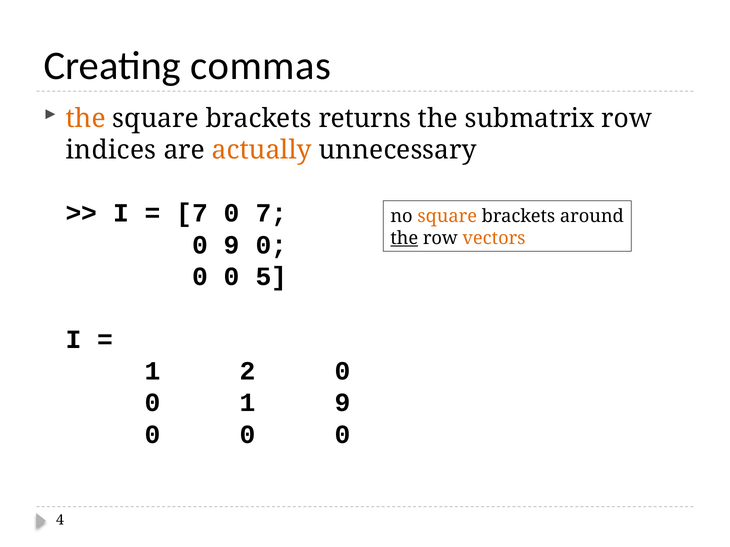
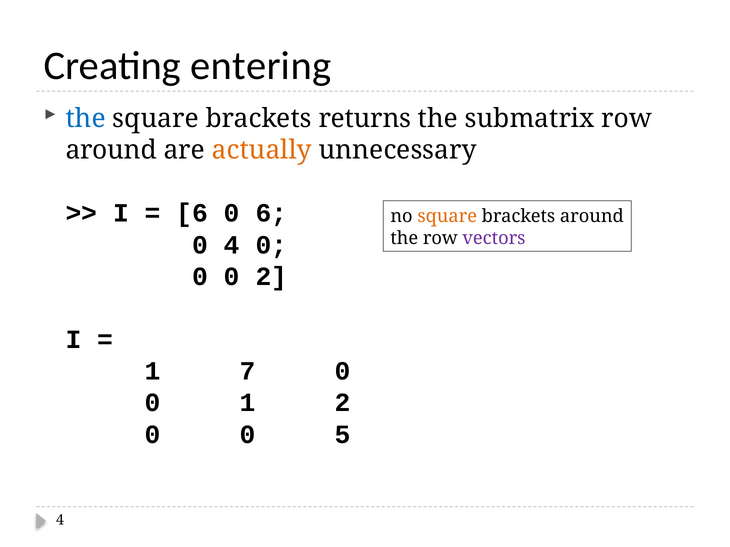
commas: commas -> entering
the at (86, 119) colour: orange -> blue
indices at (111, 150): indices -> around
7 at (192, 213): 7 -> 6
0 7: 7 -> 6
the at (404, 238) underline: present -> none
vectors colour: orange -> purple
0 9: 9 -> 4
0 5: 5 -> 2
2: 2 -> 7
1 9: 9 -> 2
0 at (343, 435): 0 -> 5
